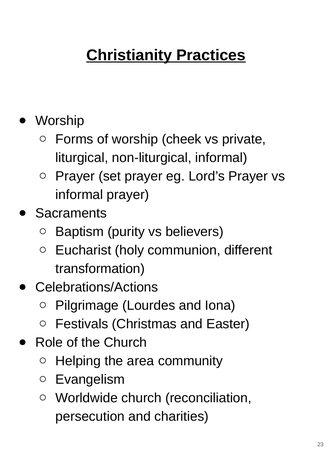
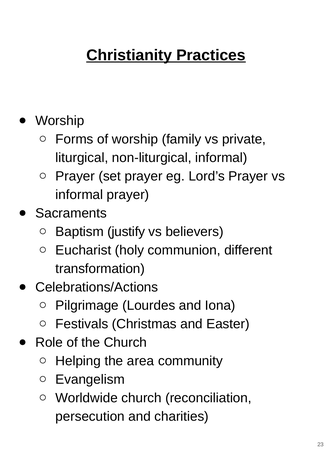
cheek: cheek -> family
purity: purity -> justify
